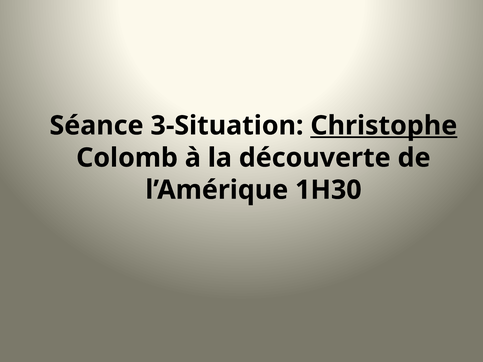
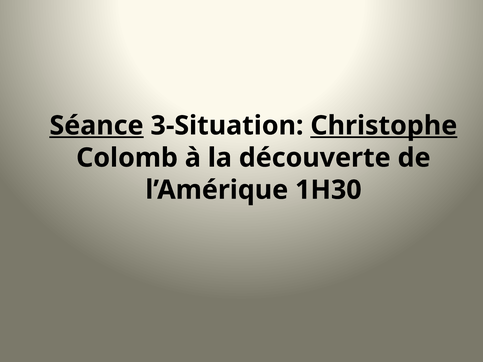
Séance underline: none -> present
